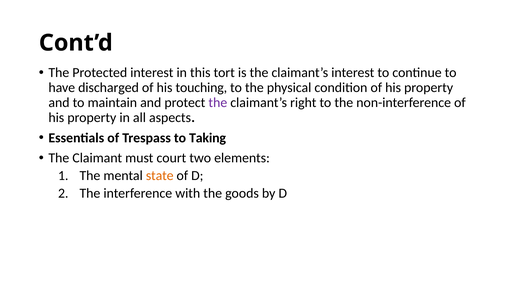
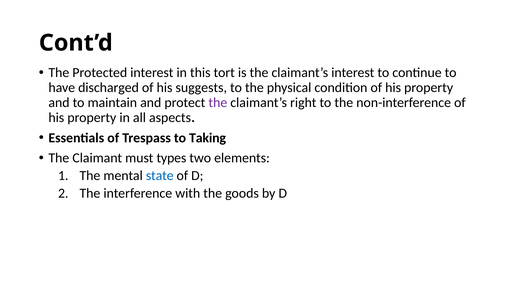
touching: touching -> suggests
court: court -> types
state colour: orange -> blue
